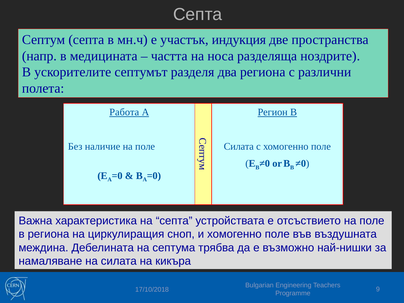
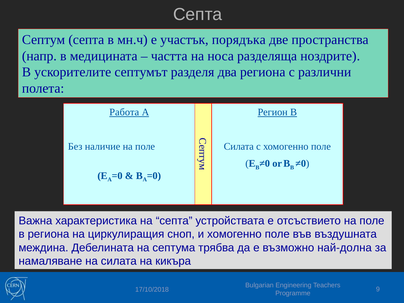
индукция: индукция -> порядъка
най-нишки: най-нишки -> най-долна
